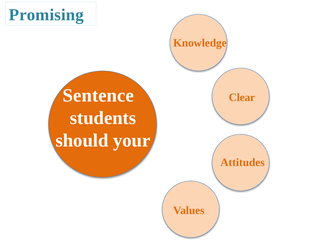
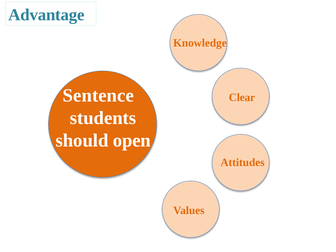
Promising: Promising -> Advantage
your: your -> open
